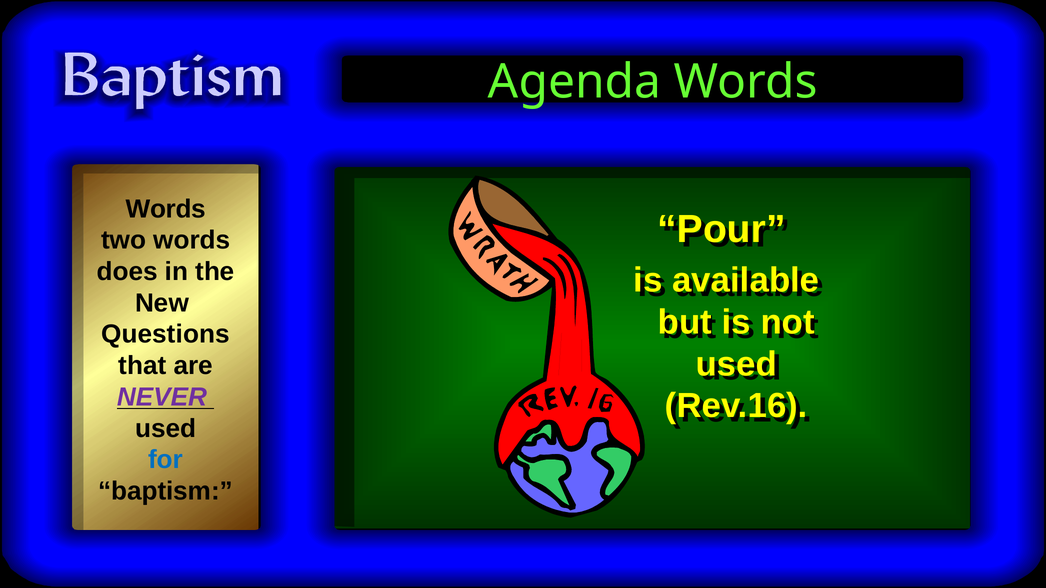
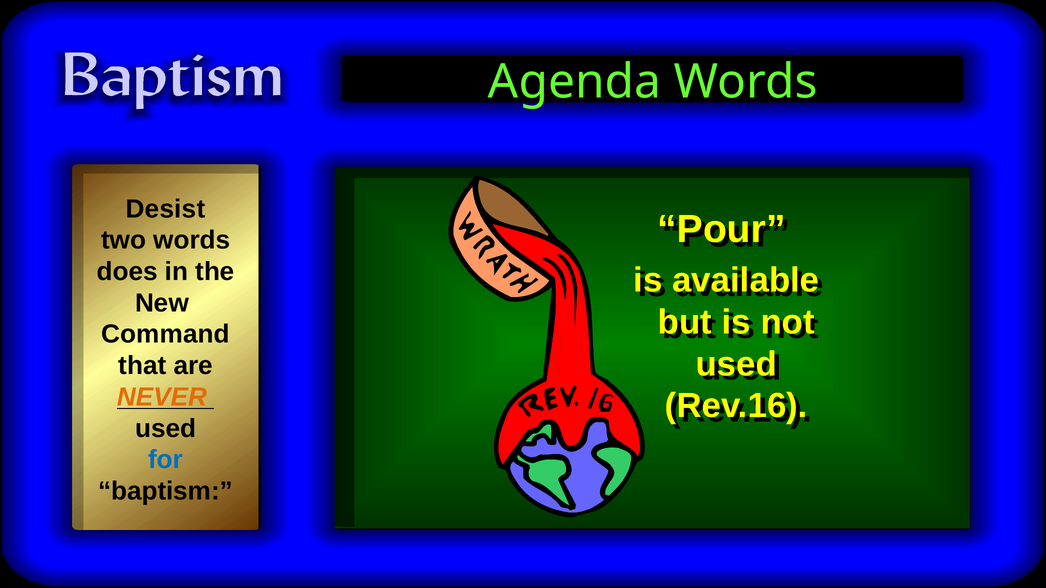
Words at (166, 209): Words -> Desist
Questions: Questions -> Command
NEVER colour: purple -> orange
